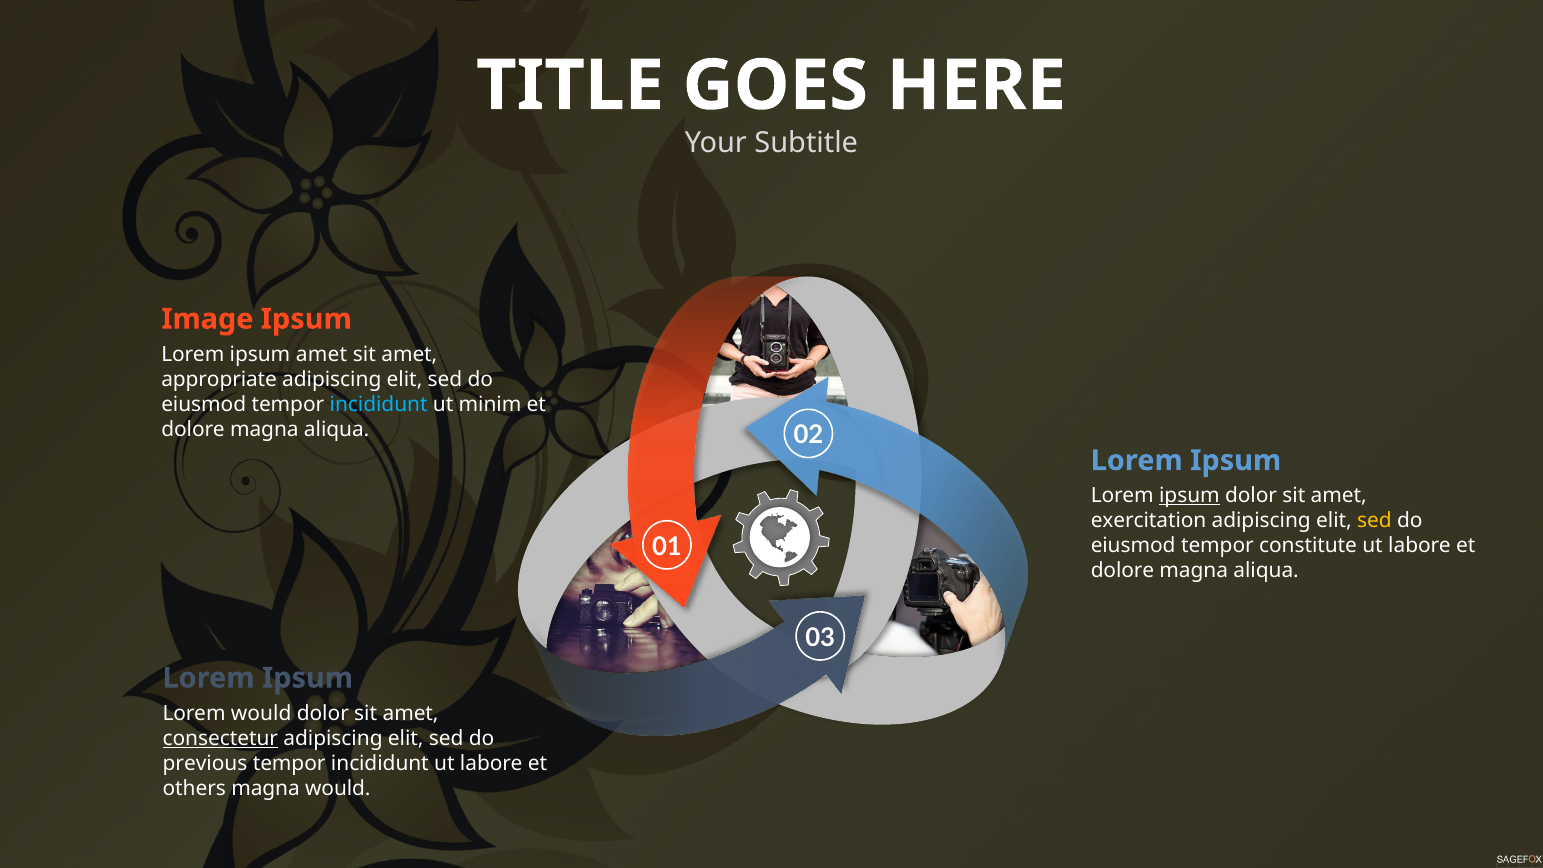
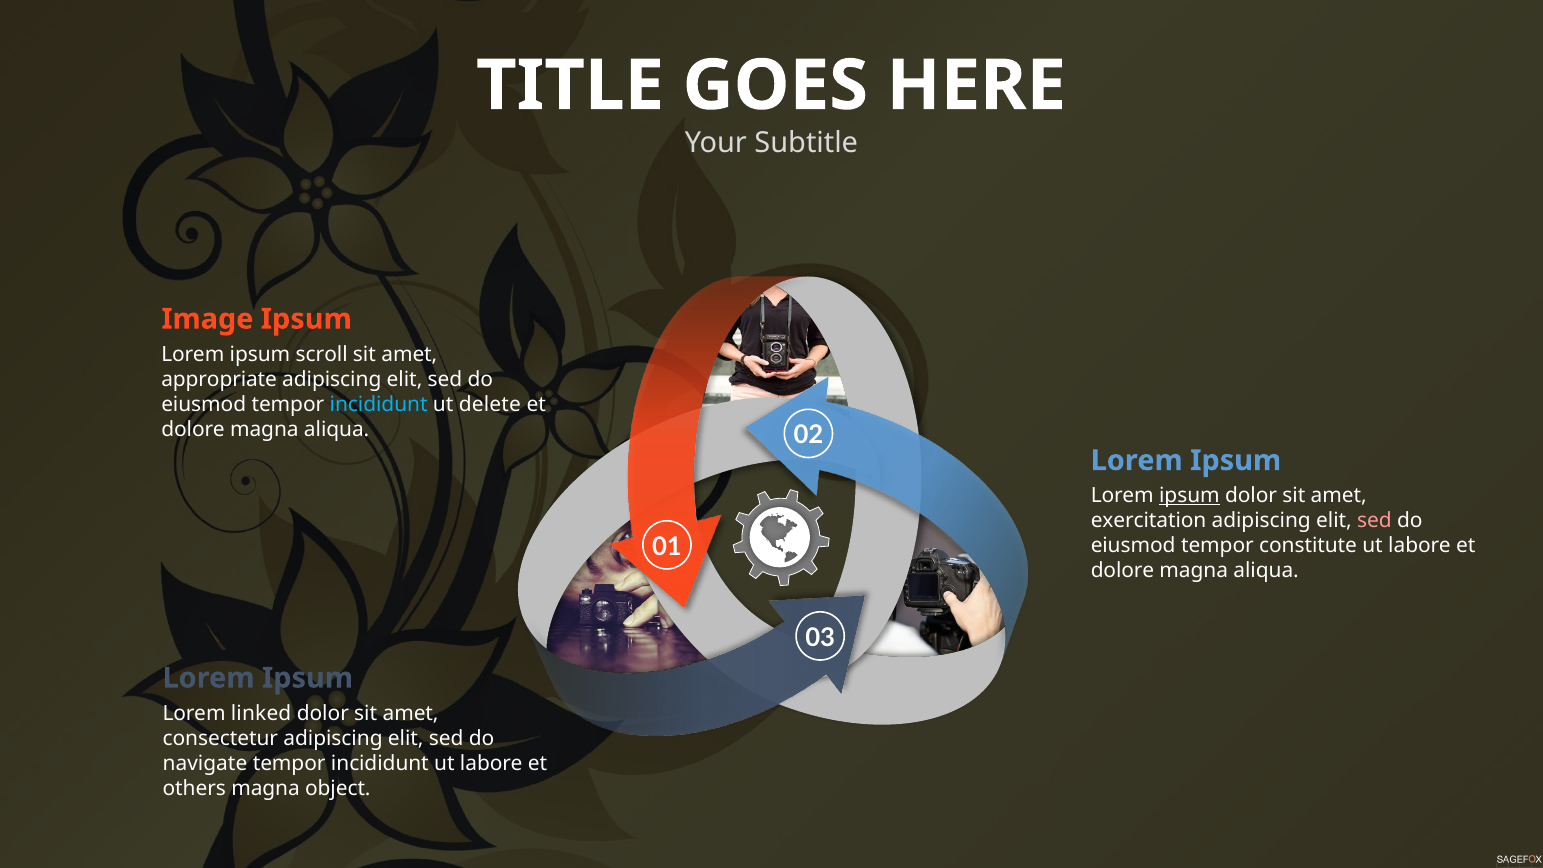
ipsum amet: amet -> scroll
minim: minim -> delete
sed at (1374, 521) colour: yellow -> pink
Lorem would: would -> linked
consectetur underline: present -> none
previous: previous -> navigate
magna would: would -> object
